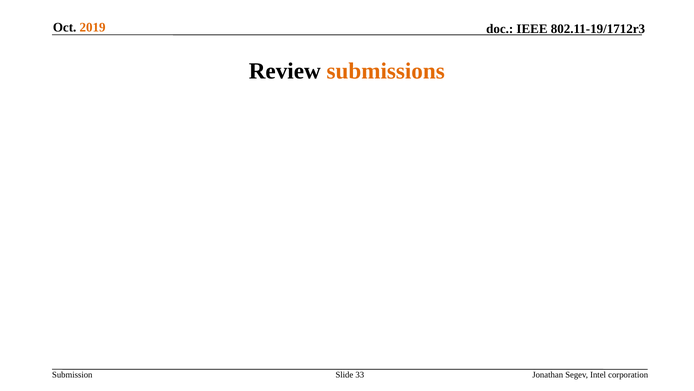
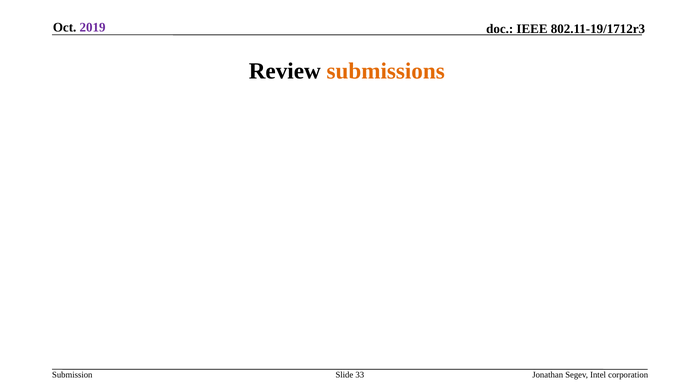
2019 colour: orange -> purple
